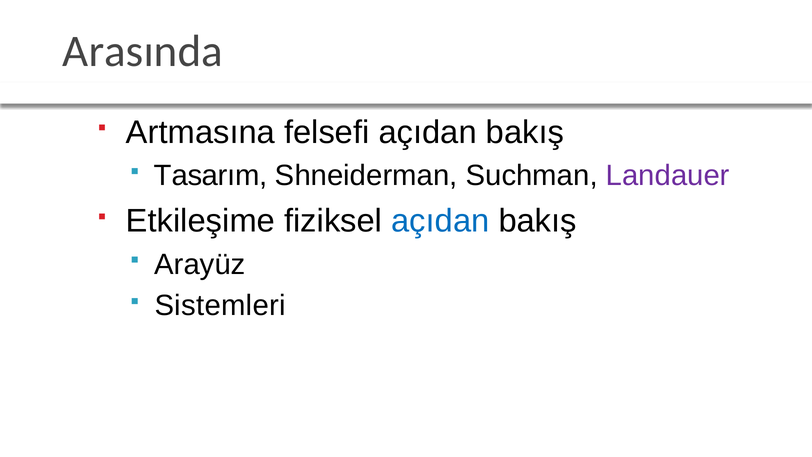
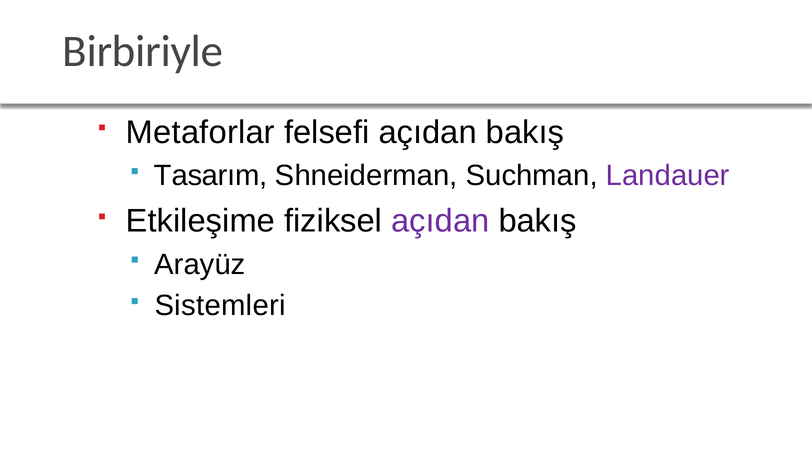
Arasında: Arasında -> Birbiriyle
Artmasına: Artmasına -> Metaforlar
açıdan at (440, 221) colour: blue -> purple
